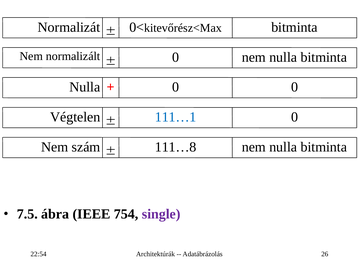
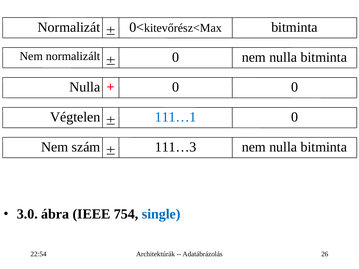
111…8: 111…8 -> 111…3
7.5: 7.5 -> 3.0
single colour: purple -> blue
